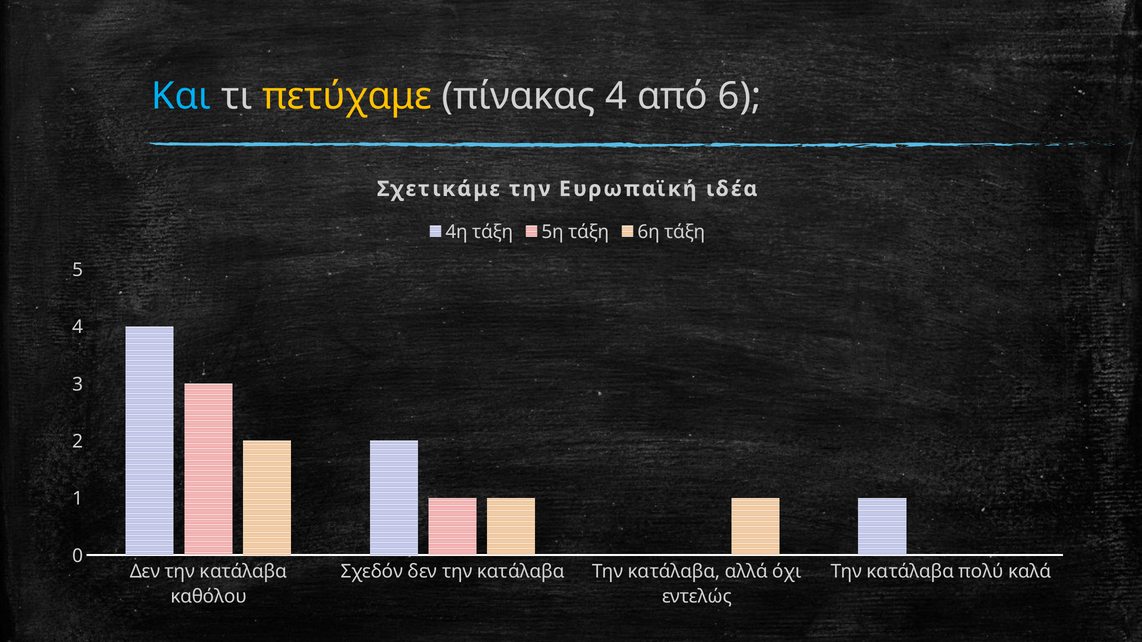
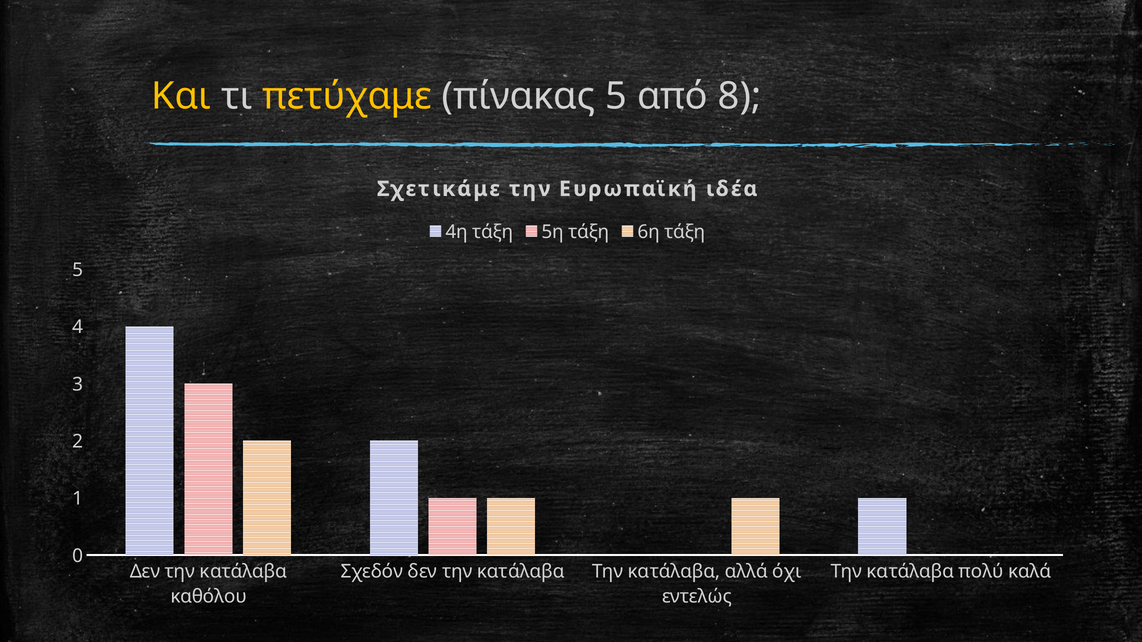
Και colour: light blue -> yellow
πίνακας 4: 4 -> 5
6: 6 -> 8
